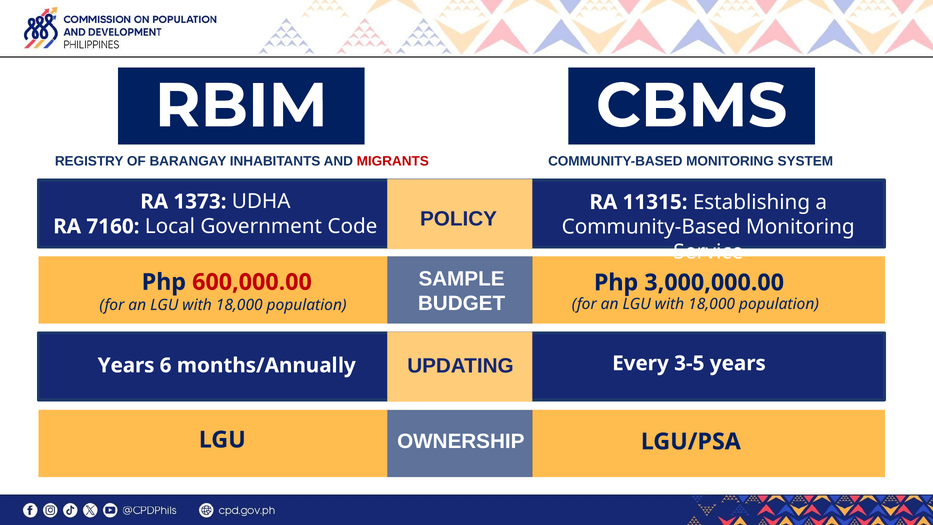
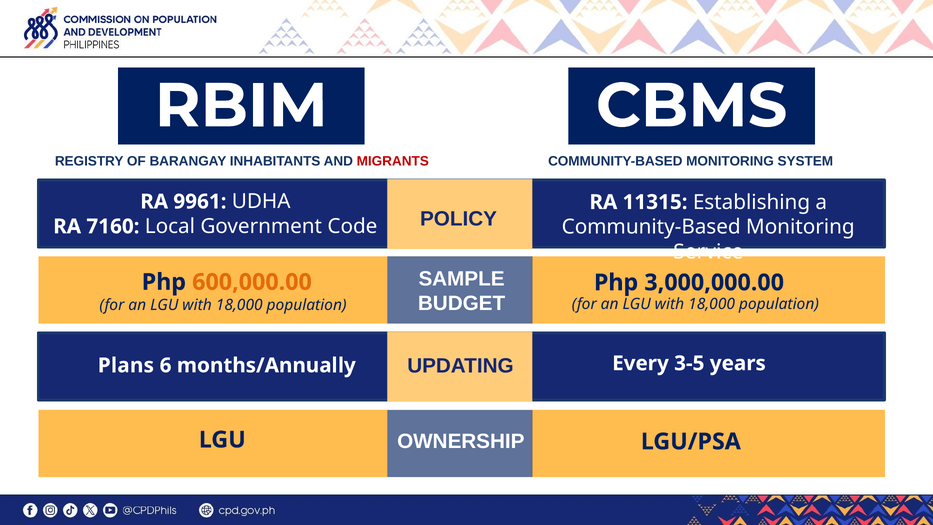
1373: 1373 -> 9961
600,000.00 colour: red -> orange
Years at (126, 365): Years -> Plans
